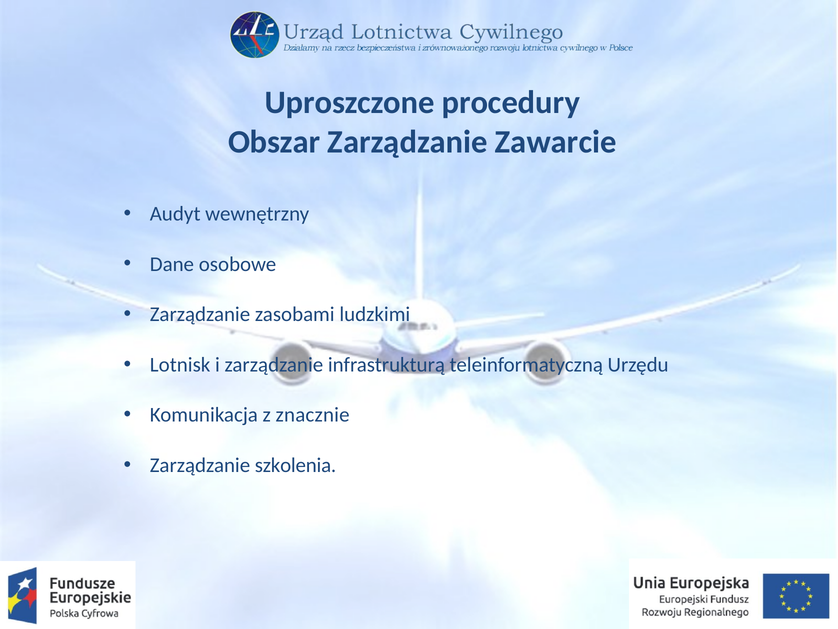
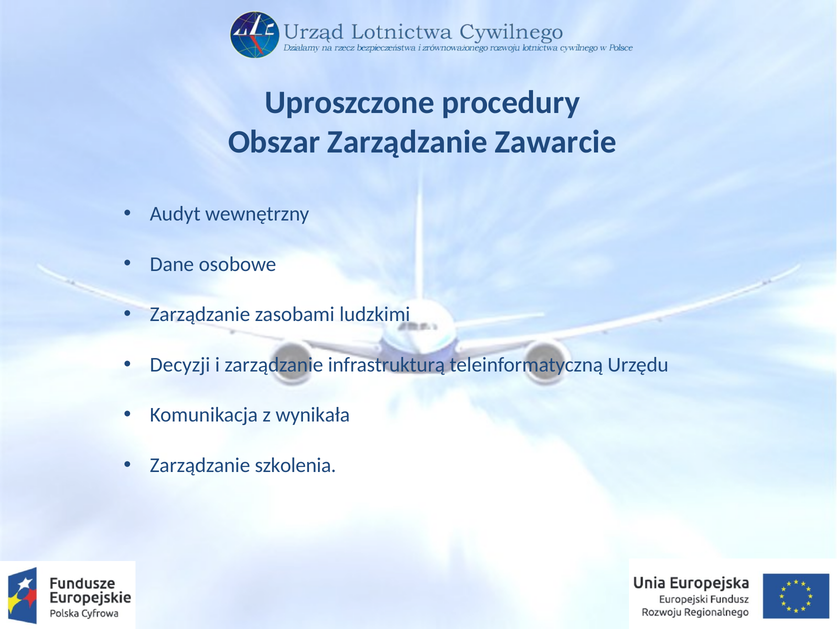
Lotnisk: Lotnisk -> Decyzji
znacznie: znacznie -> wynikała
